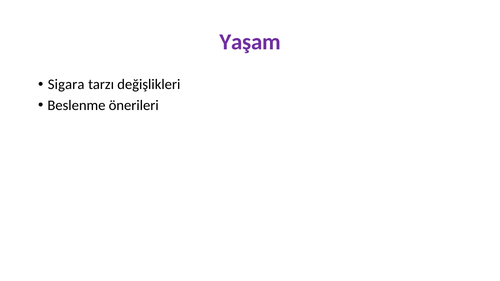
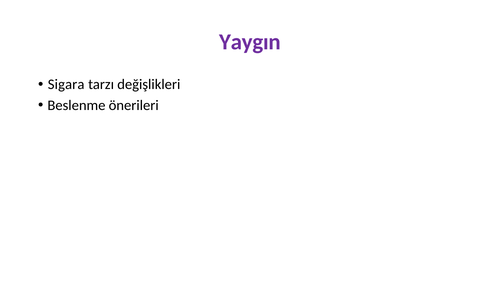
Yaşam: Yaşam -> Yaygın
